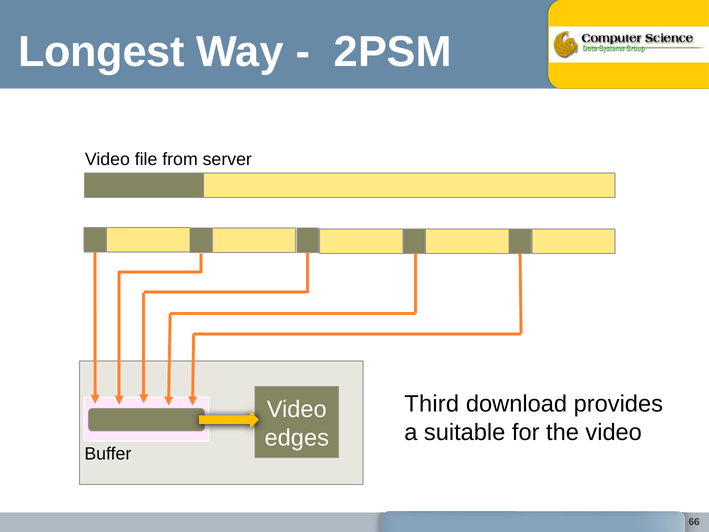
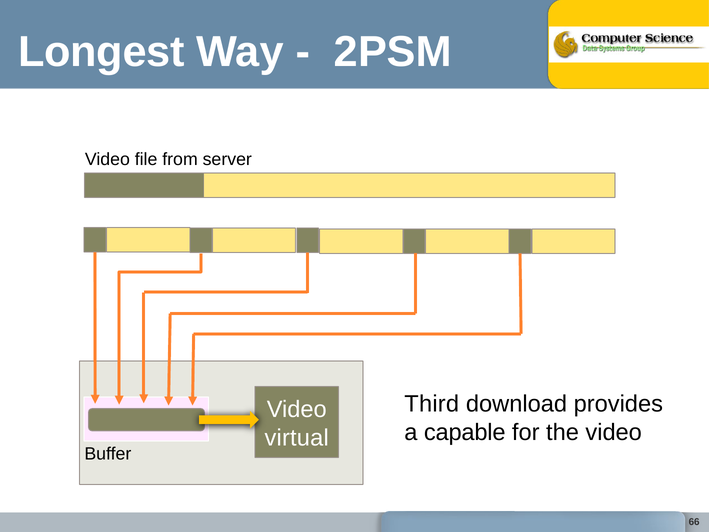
suitable: suitable -> capable
edges: edges -> virtual
